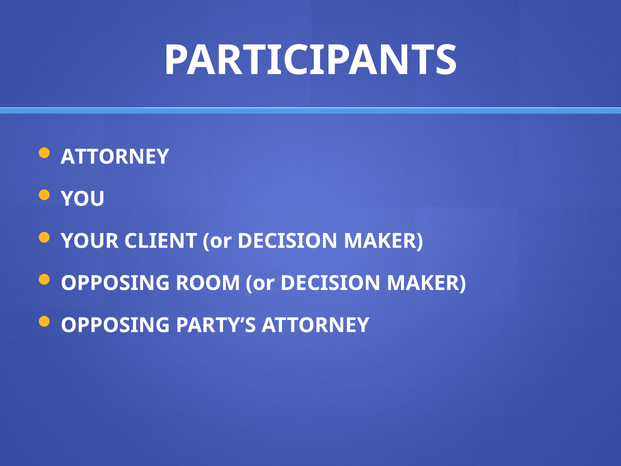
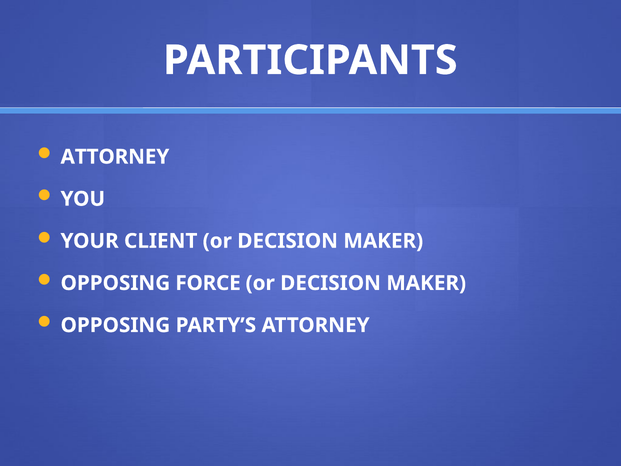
ROOM: ROOM -> FORCE
